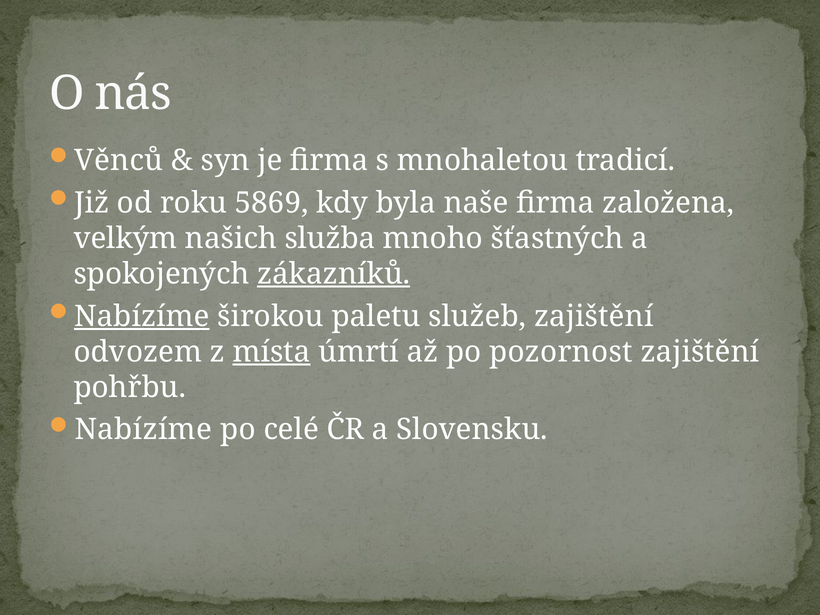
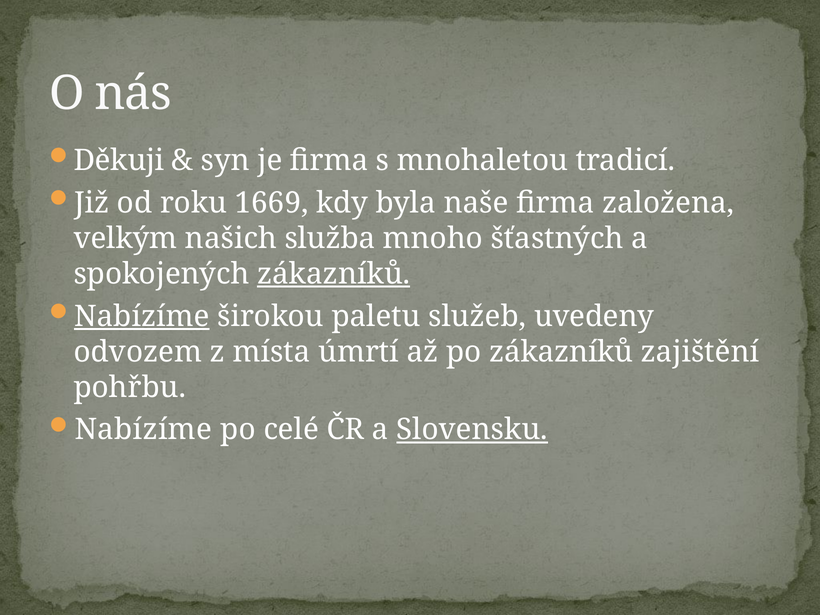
Věnců: Věnců -> Děkuji
5869: 5869 -> 1669
služeb zajištění: zajištění -> uvedeny
místa underline: present -> none
po pozornost: pozornost -> zákazníků
Slovensku underline: none -> present
